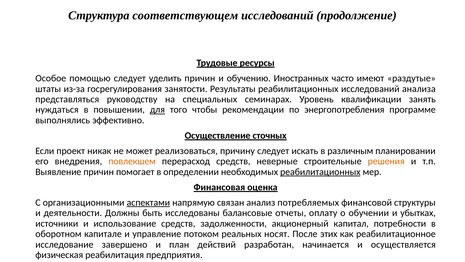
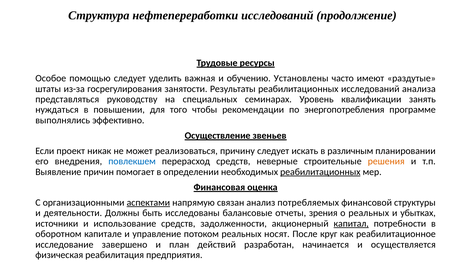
соответствующем: соответствующем -> нефтепереработки
уделить причин: причин -> важная
Иностранных: Иностранных -> Установлены
для underline: present -> none
сточных: сточных -> звеньев
повлекшем colour: orange -> blue
оплату: оплату -> зрения
о обучении: обучении -> реальных
капитал underline: none -> present
этих: этих -> круг
